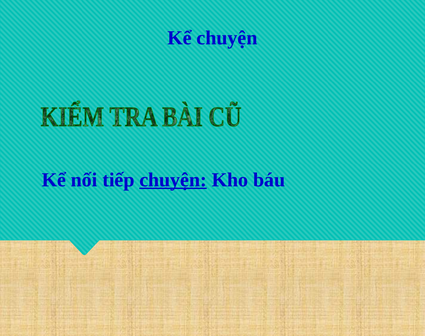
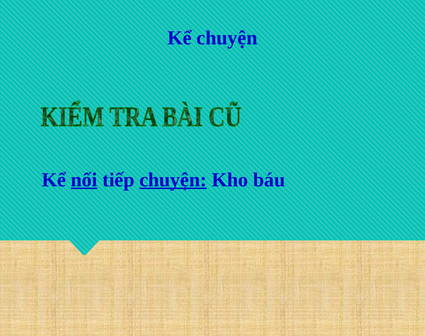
nối underline: none -> present
